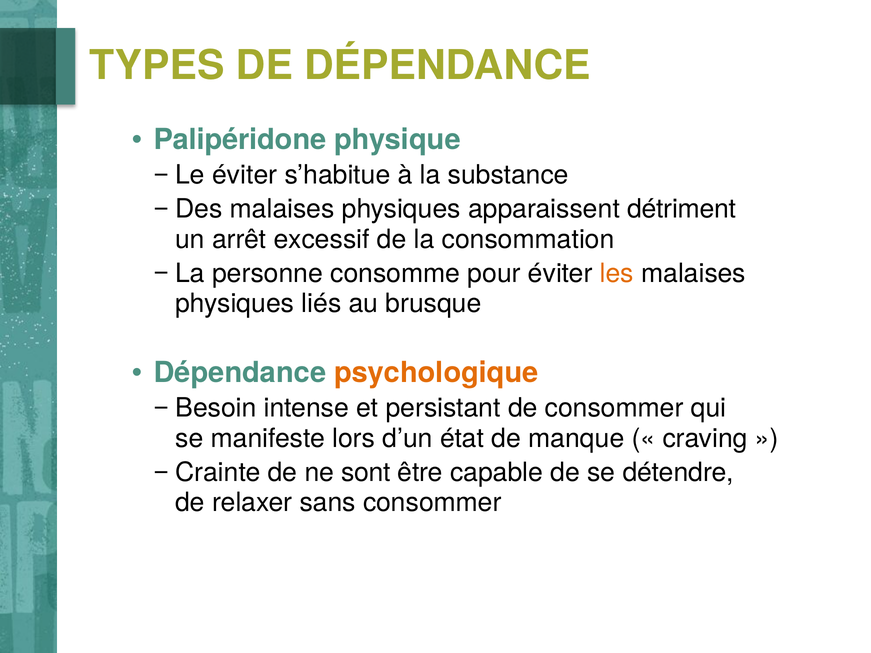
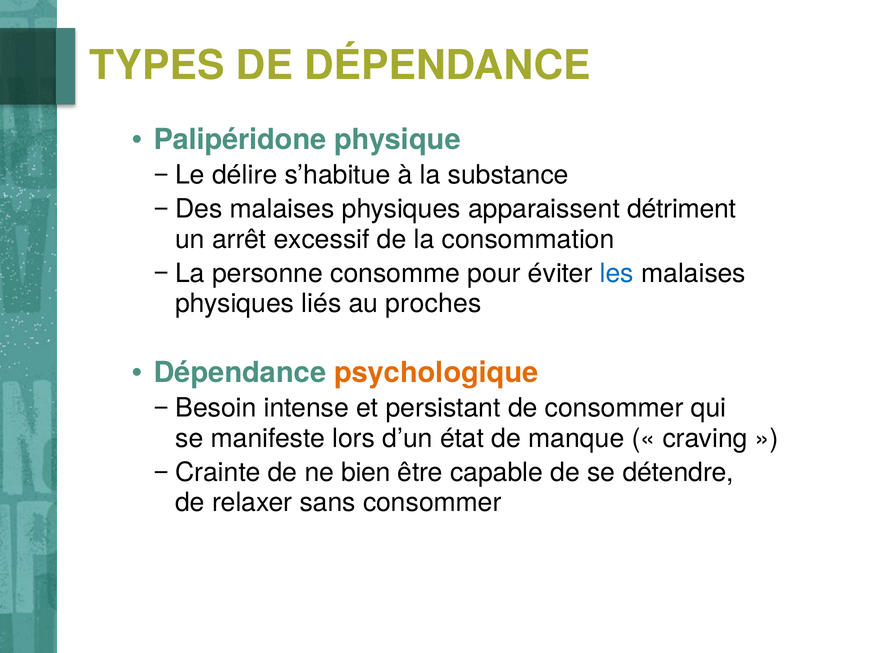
Le éviter: éviter -> délire
les colour: orange -> blue
brusque: brusque -> proches
sont: sont -> bien
